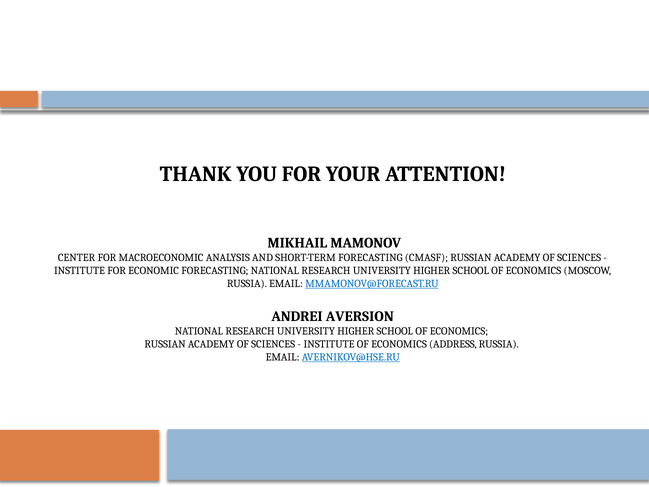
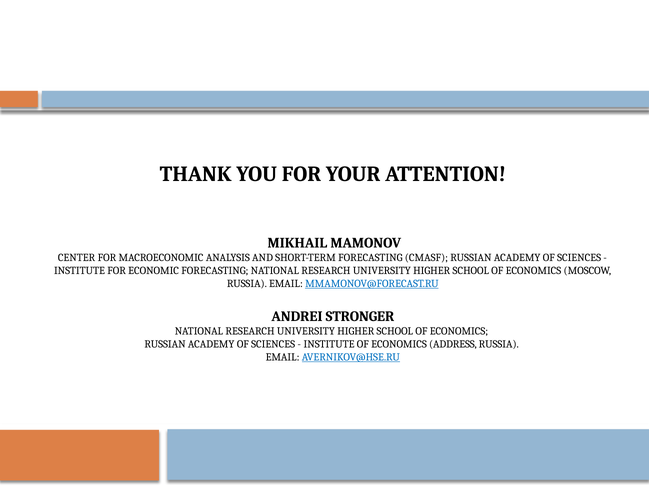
AVERSION: AVERSION -> STRONGER
